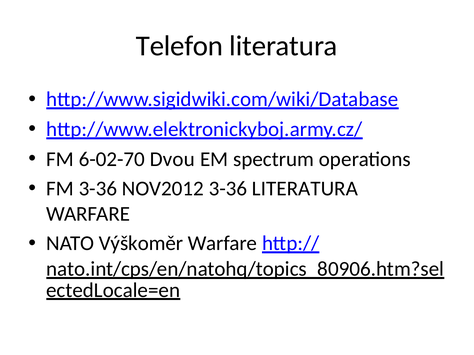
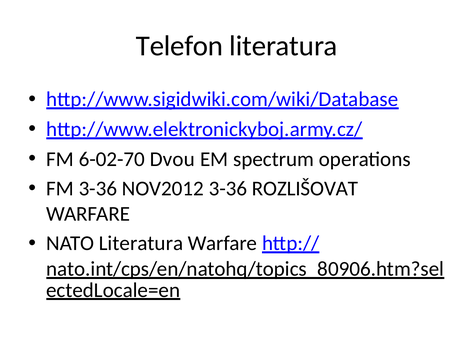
3-36 LITERATURA: LITERATURA -> ROZLIŠOVAT
NATO Výškoměr: Výškoměr -> Literatura
